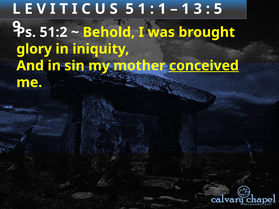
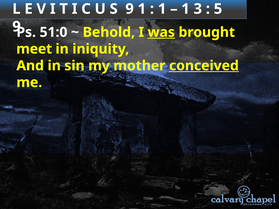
S 5: 5 -> 9
51:2: 51:2 -> 51:0
was underline: none -> present
glory: glory -> meet
